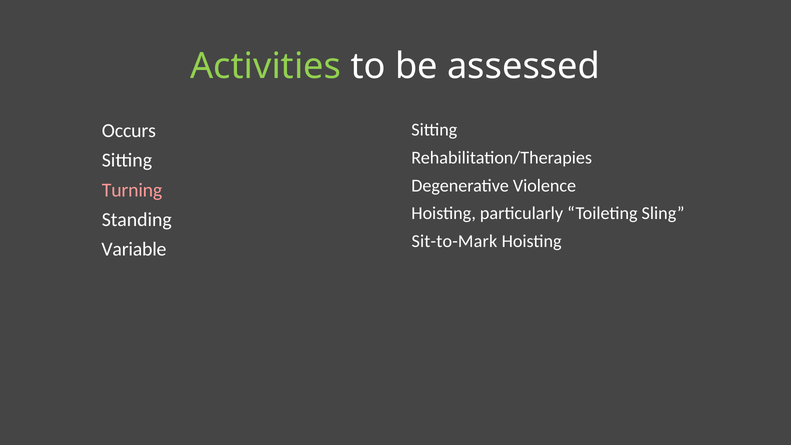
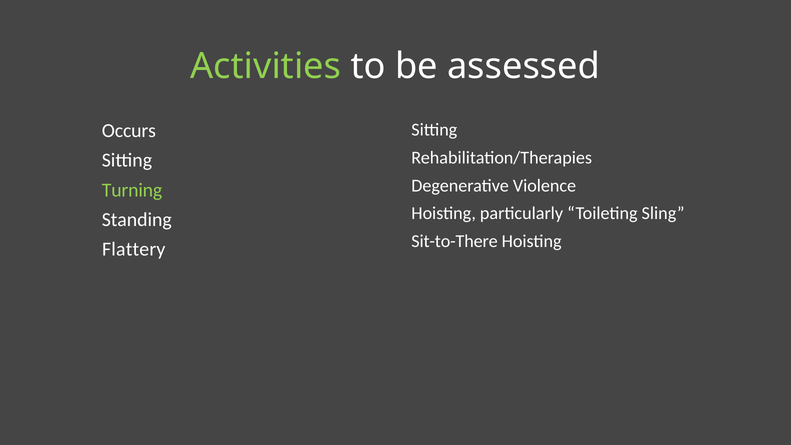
Turning colour: pink -> light green
Sit-to-Mark: Sit-to-Mark -> Sit-to-There
Variable: Variable -> Flattery
